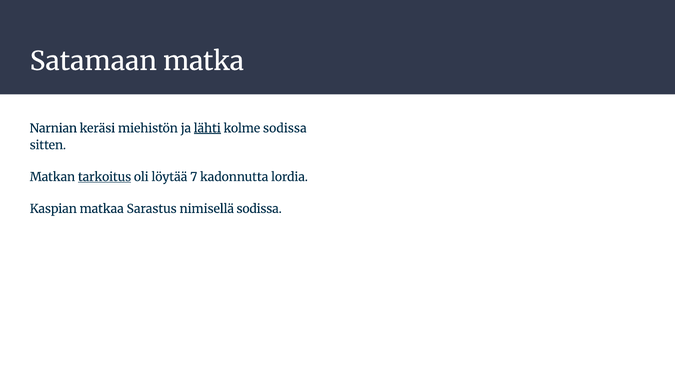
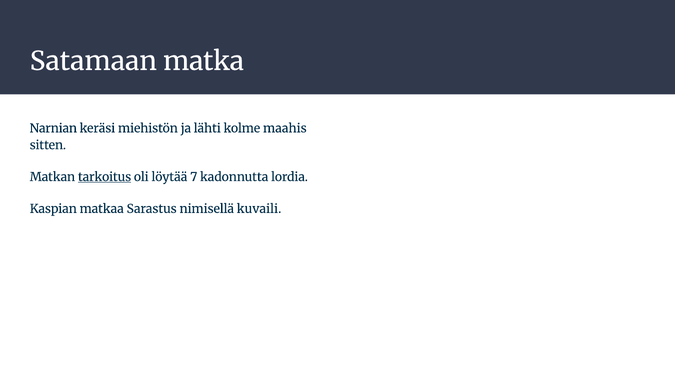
lähti underline: present -> none
kolme sodissa: sodissa -> maahis
nimisellä sodissa: sodissa -> kuvaili
